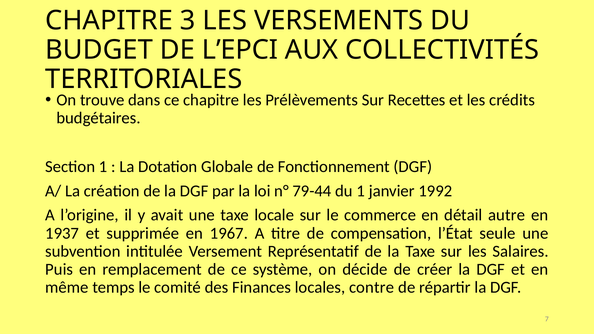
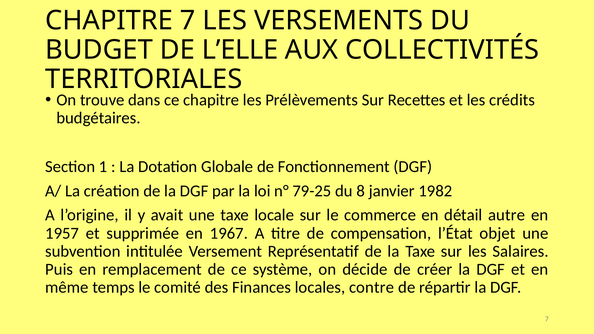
CHAPITRE 3: 3 -> 7
L’EPCI: L’EPCI -> L’ELLE
79-44: 79-44 -> 79-25
du 1: 1 -> 8
1992: 1992 -> 1982
1937: 1937 -> 1957
seule: seule -> objet
